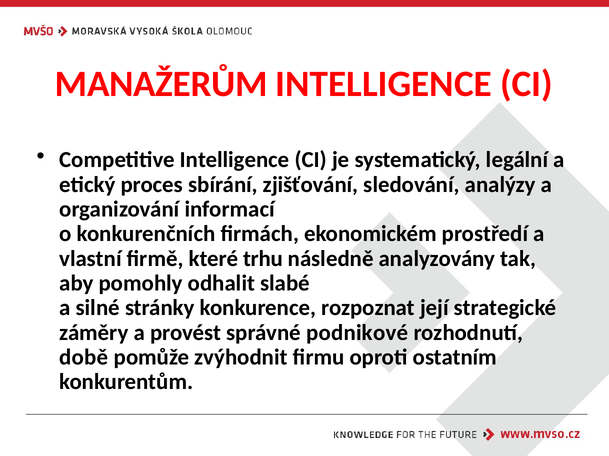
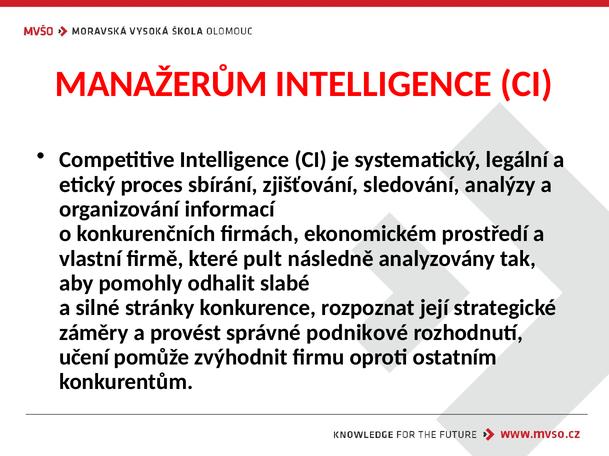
trhu: trhu -> pult
době: době -> učení
